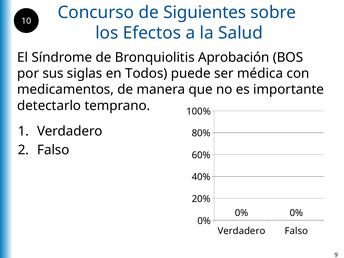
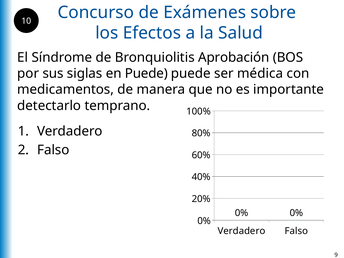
Siguientes: Siguientes -> Exámenes
en Todos: Todos -> Puede
